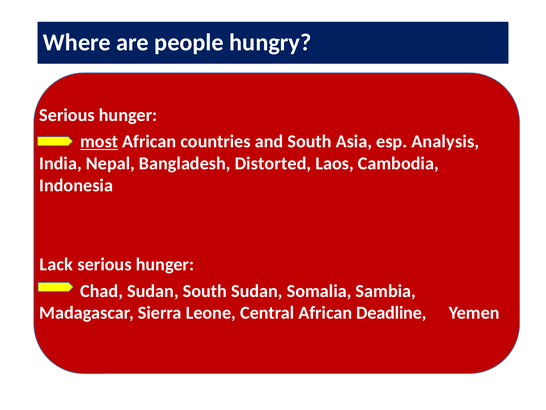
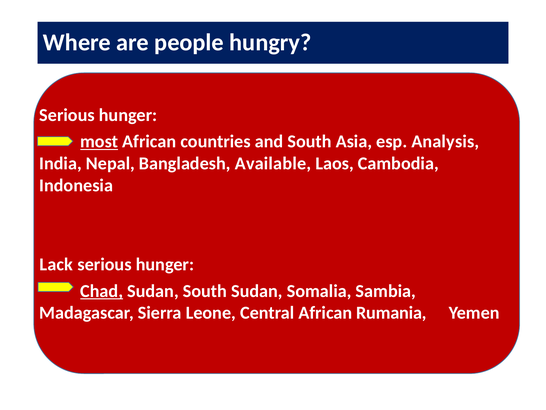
Distorted: Distorted -> Available
Chad underline: none -> present
Deadline: Deadline -> Rumania
